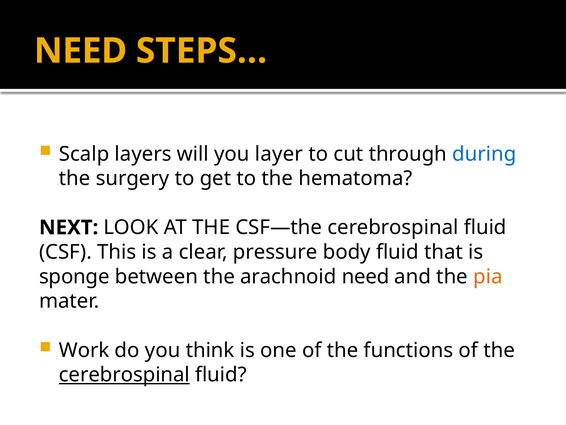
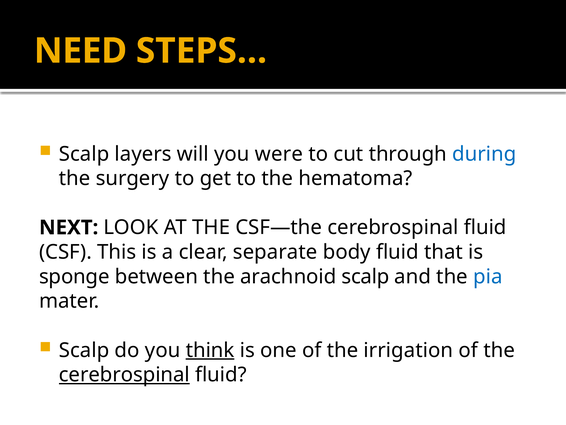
layer: layer -> were
pressure: pressure -> separate
arachnoid need: need -> scalp
pia colour: orange -> blue
Work at (84, 350): Work -> Scalp
think underline: none -> present
functions: functions -> irrigation
